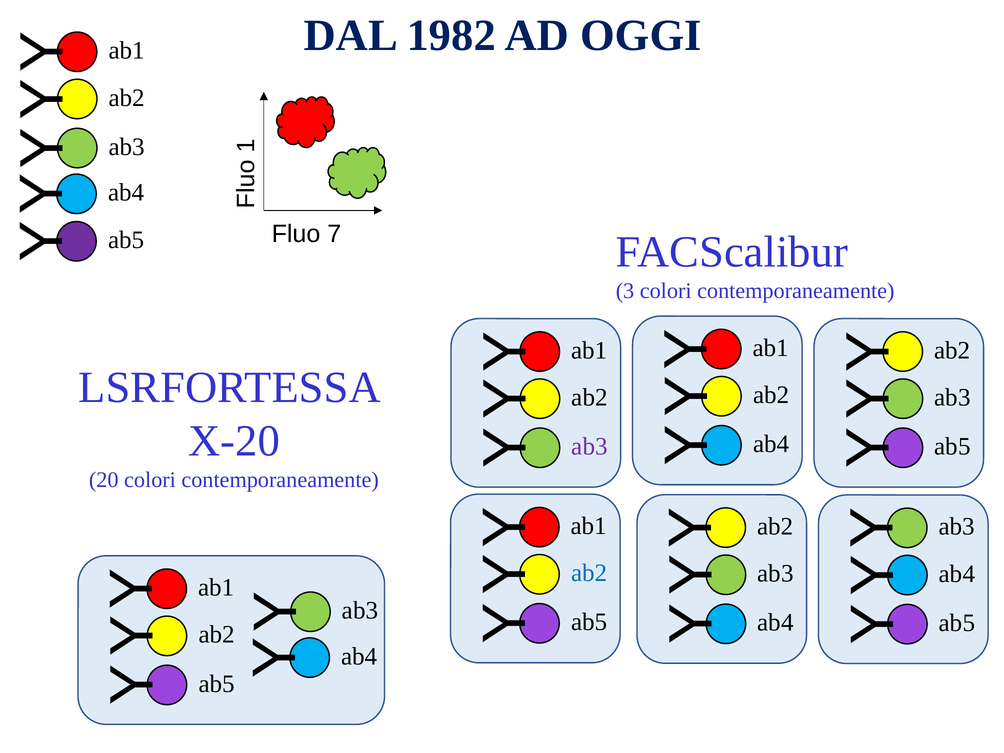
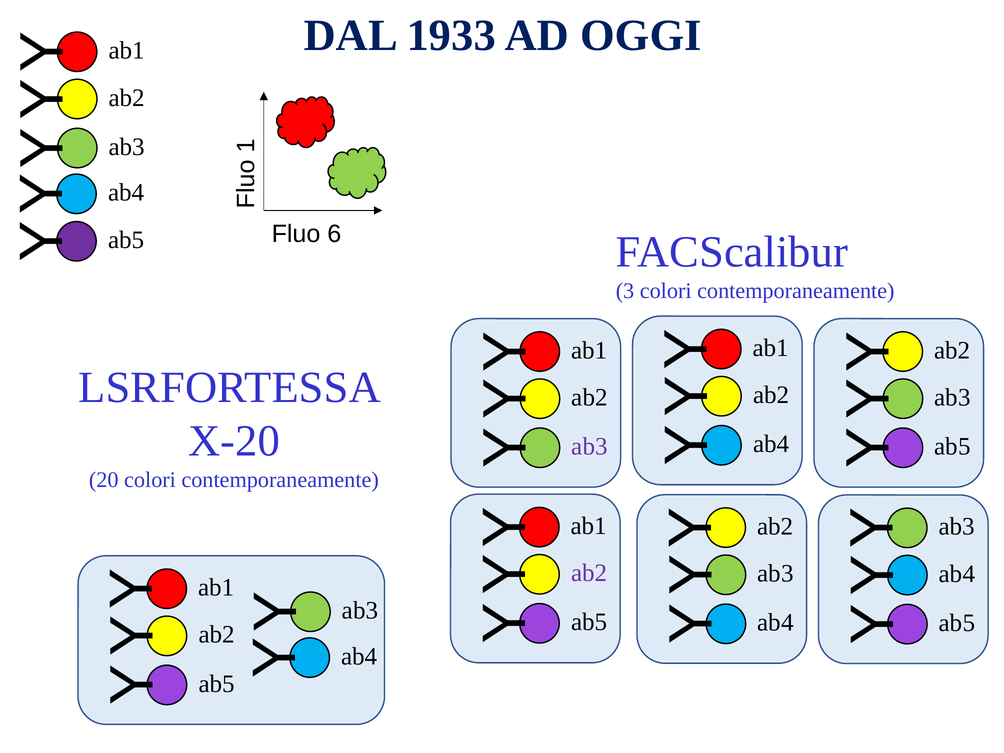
1982: 1982 -> 1933
7: 7 -> 6
ab2 at (589, 573) colour: blue -> purple
